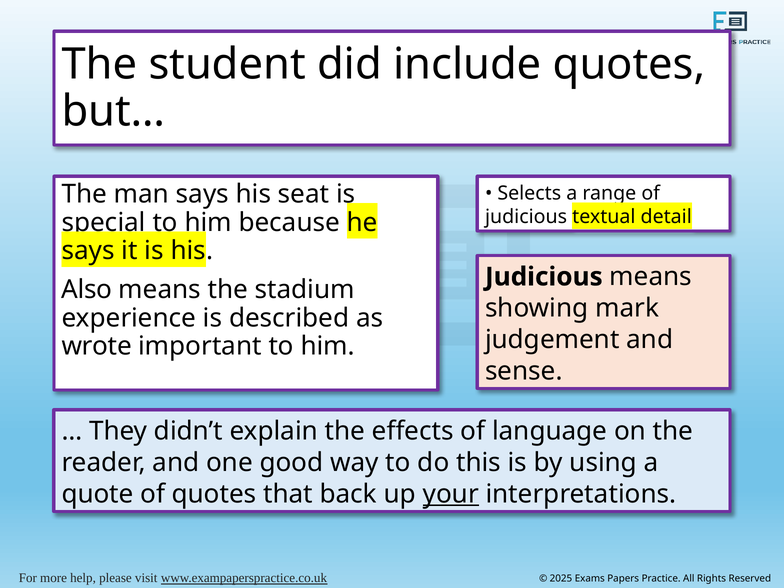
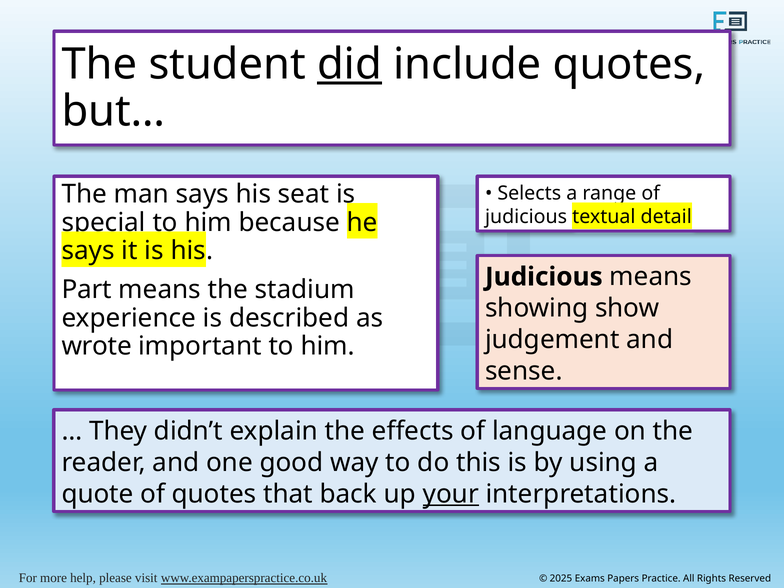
did underline: none -> present
Also: Also -> Part
mark: mark -> show
